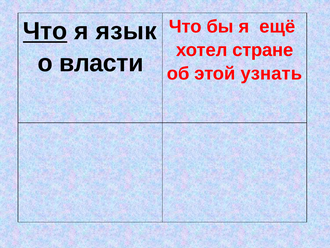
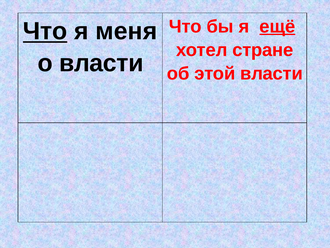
ещё underline: none -> present
язык: язык -> меня
этой узнать: узнать -> власти
